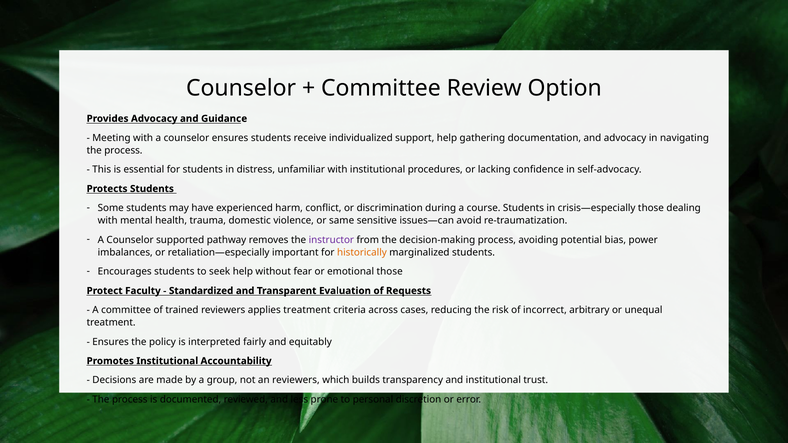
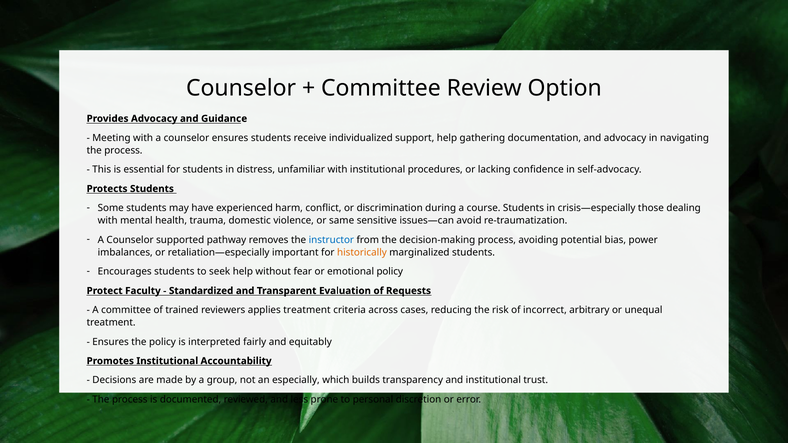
instructor colour: purple -> blue
emotional those: those -> policy
an reviewers: reviewers -> especially
